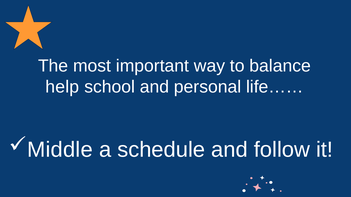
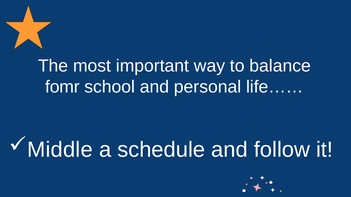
help: help -> fomr
